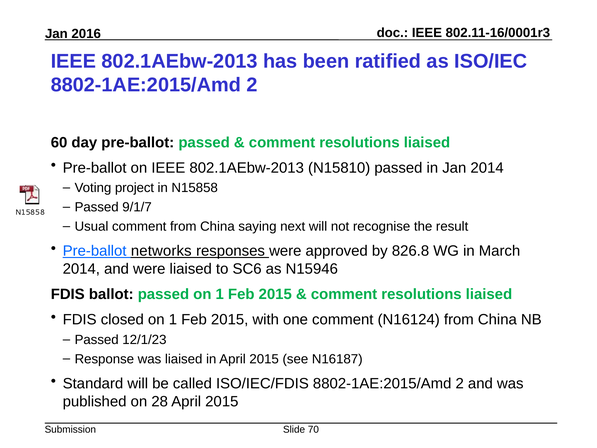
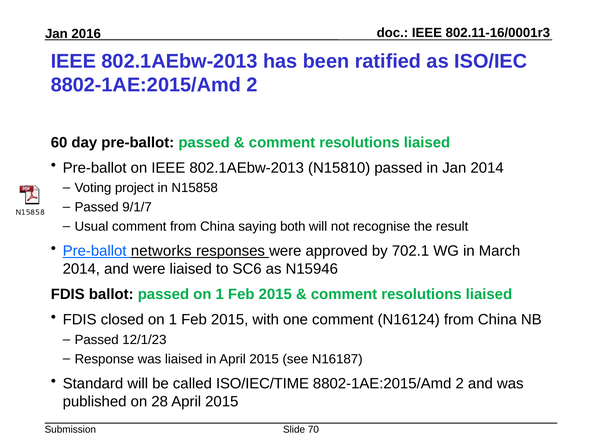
next: next -> both
826.8: 826.8 -> 702.1
ISO/IEC/FDIS: ISO/IEC/FDIS -> ISO/IEC/TIME
